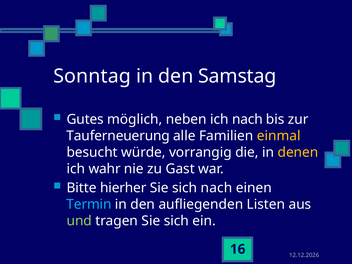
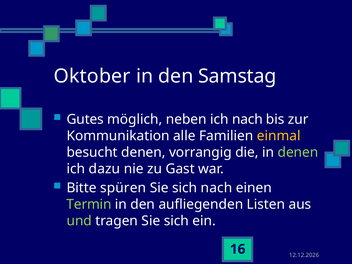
Sonntag: Sonntag -> Oktober
Tauferneuerung: Tauferneuerung -> Kommunikation
besucht würde: würde -> denen
denen at (298, 152) colour: yellow -> light green
wahr: wahr -> dazu
hierher: hierher -> spüren
Termin colour: light blue -> light green
